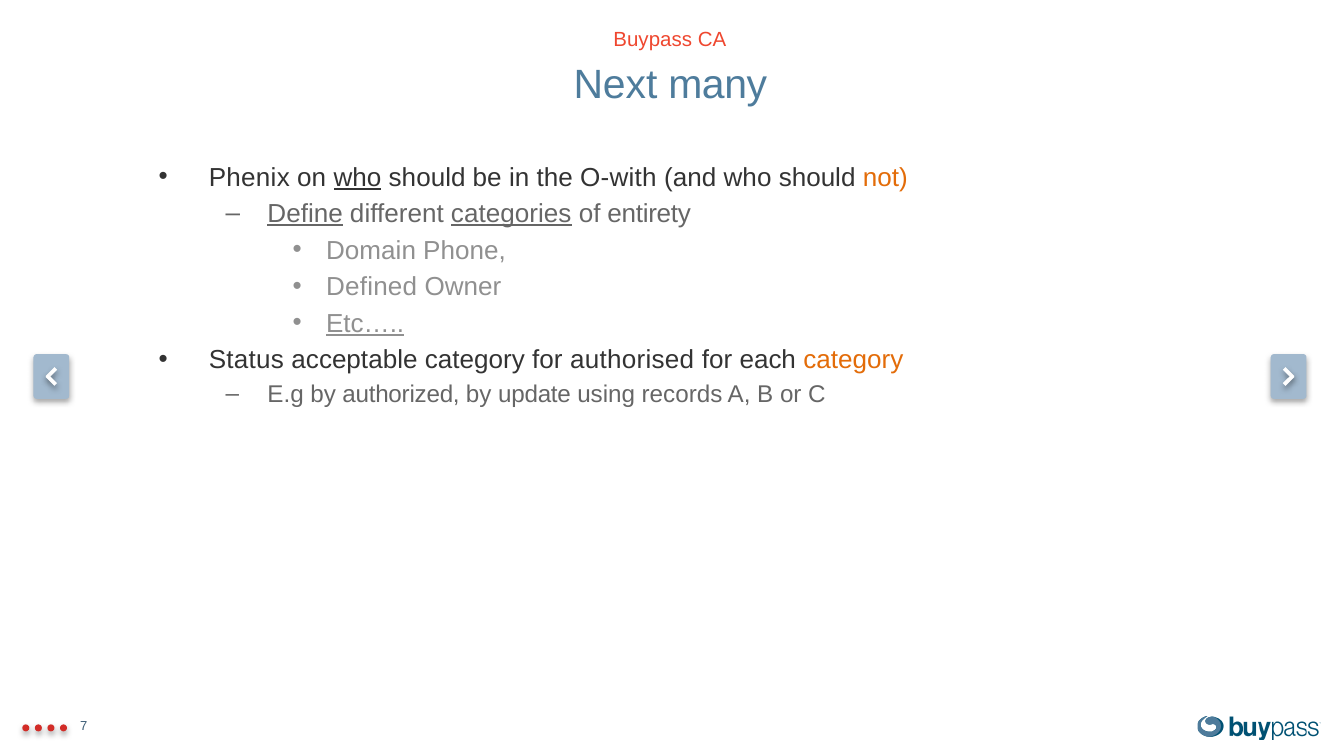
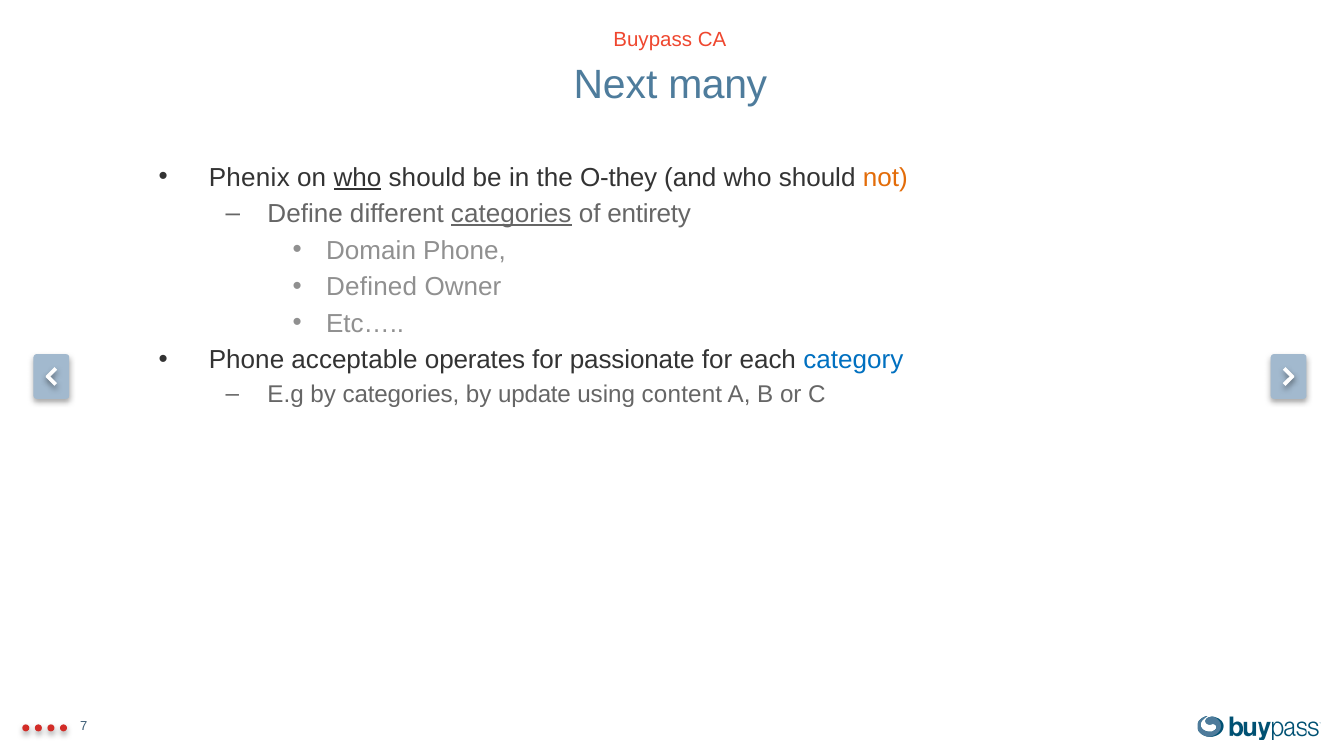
O-with: O-with -> O-they
Define underline: present -> none
Etc… underline: present -> none
Status at (246, 361): Status -> Phone
acceptable category: category -> operates
authorised: authorised -> passionate
category at (853, 361) colour: orange -> blue
by authorized: authorized -> categories
records: records -> content
